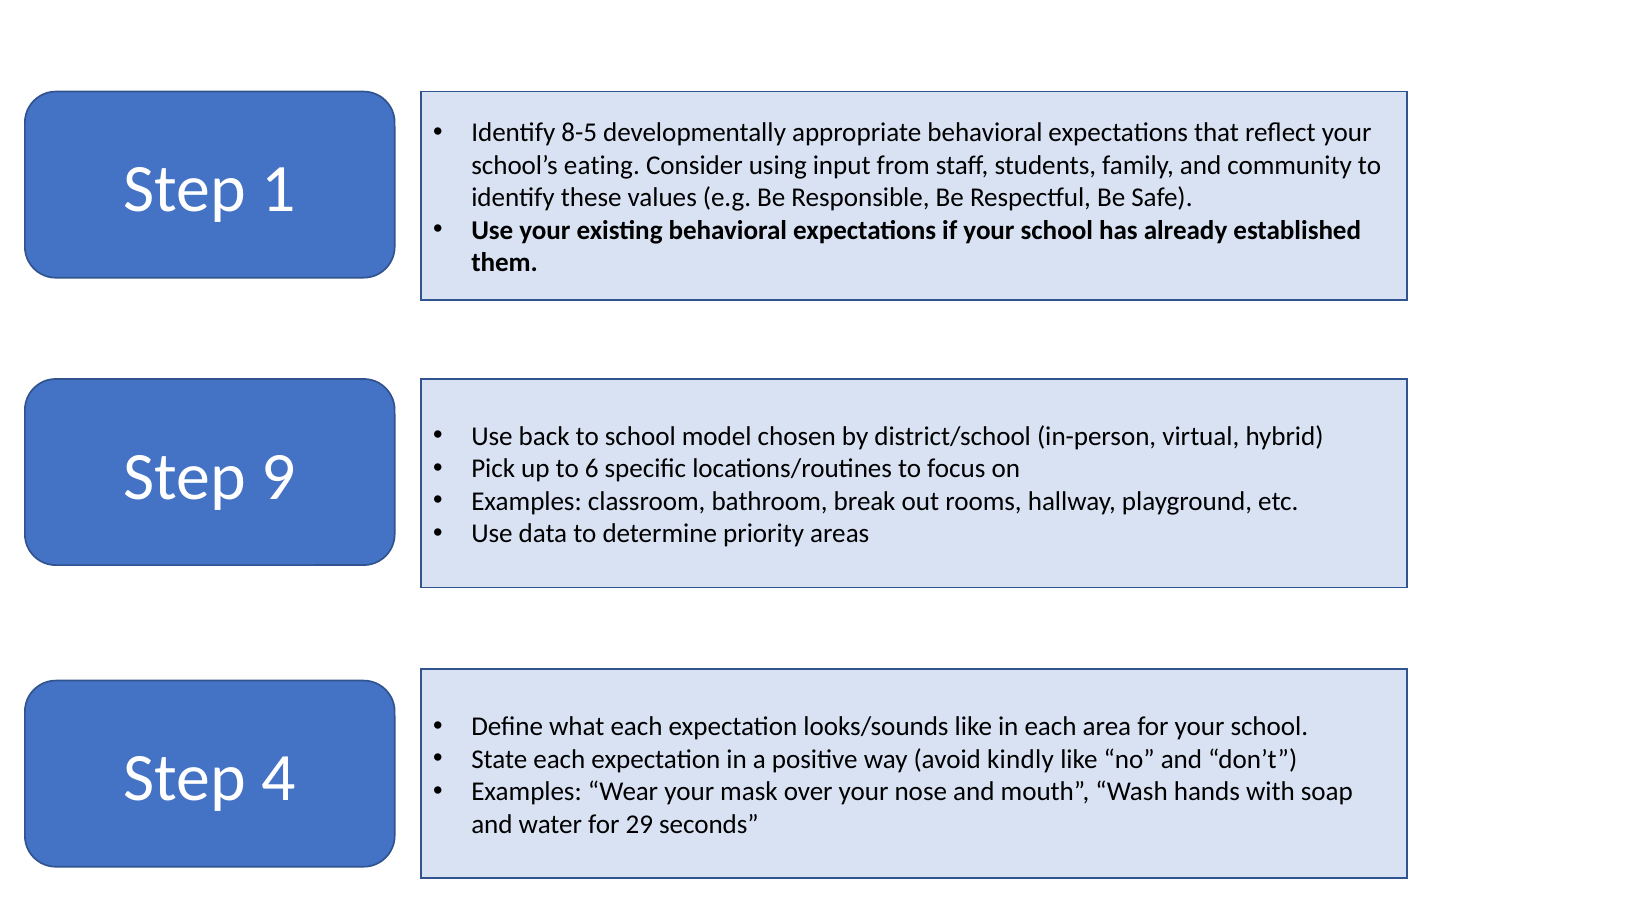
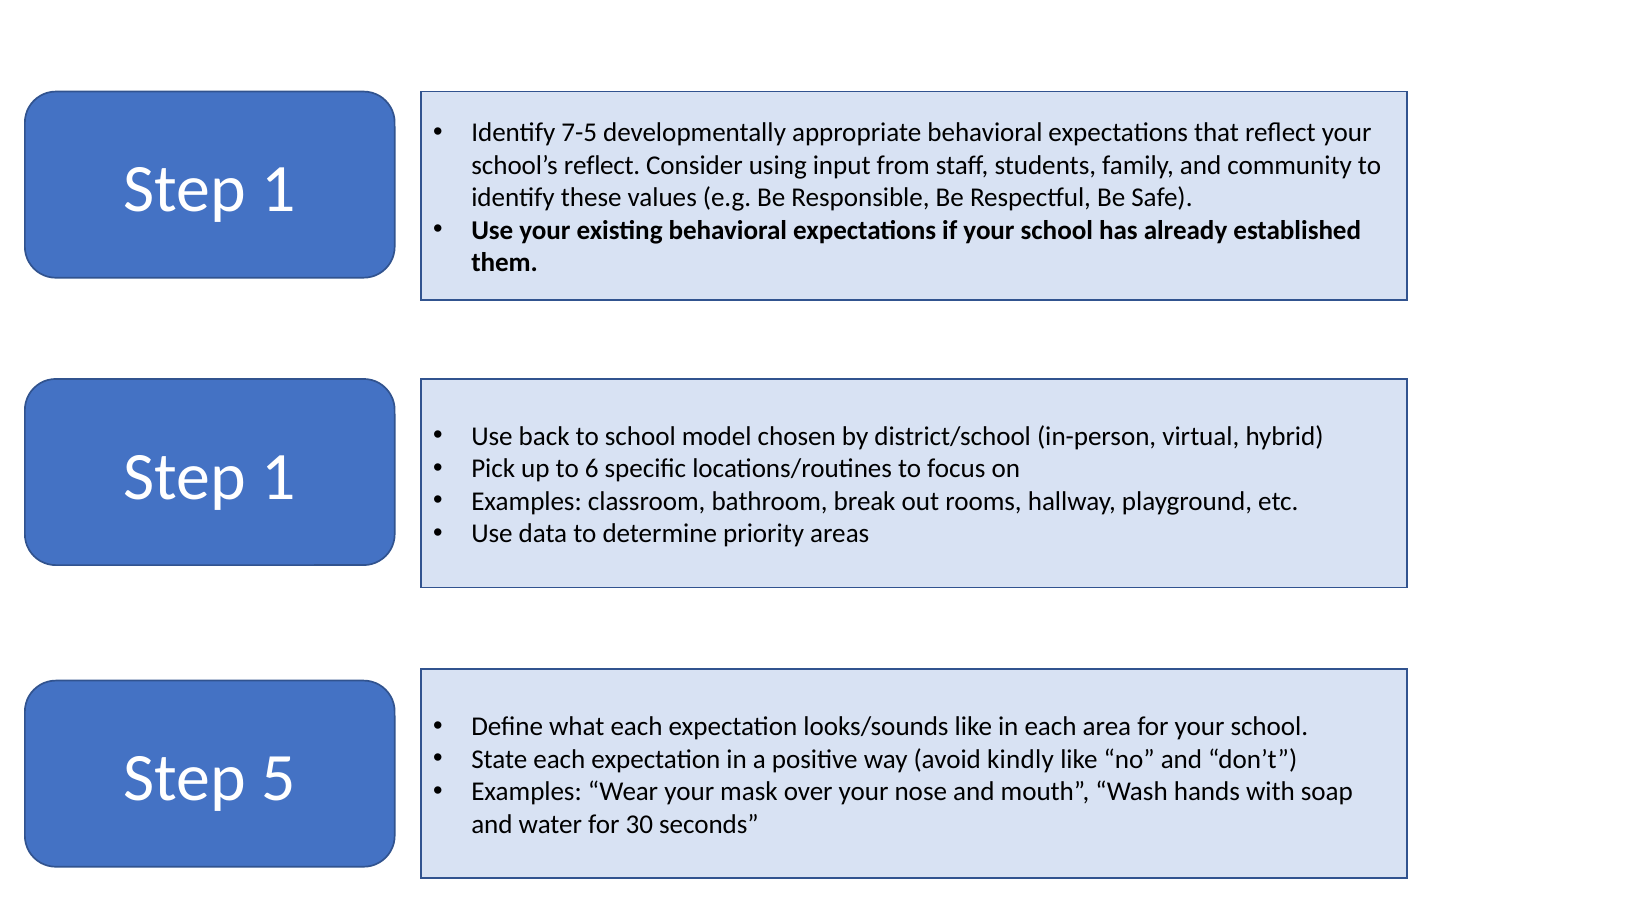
8-5: 8-5 -> 7-5
school’s eating: eating -> reflect
9 at (278, 477): 9 -> 1
4: 4 -> 5
29: 29 -> 30
